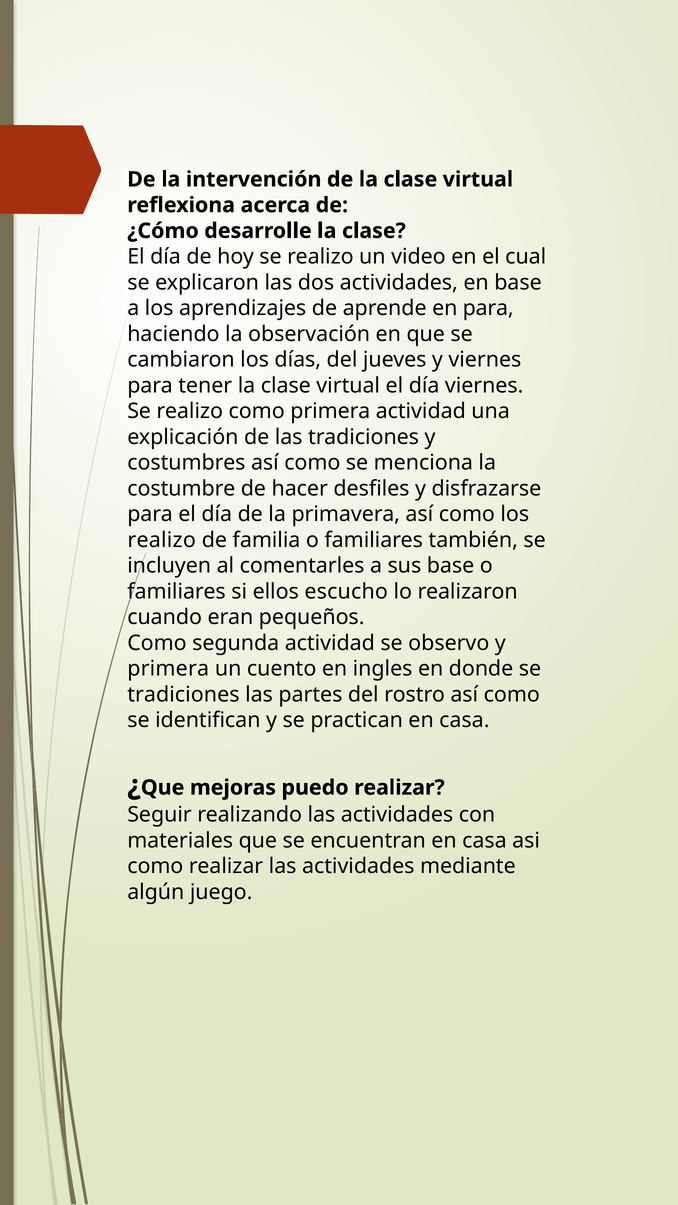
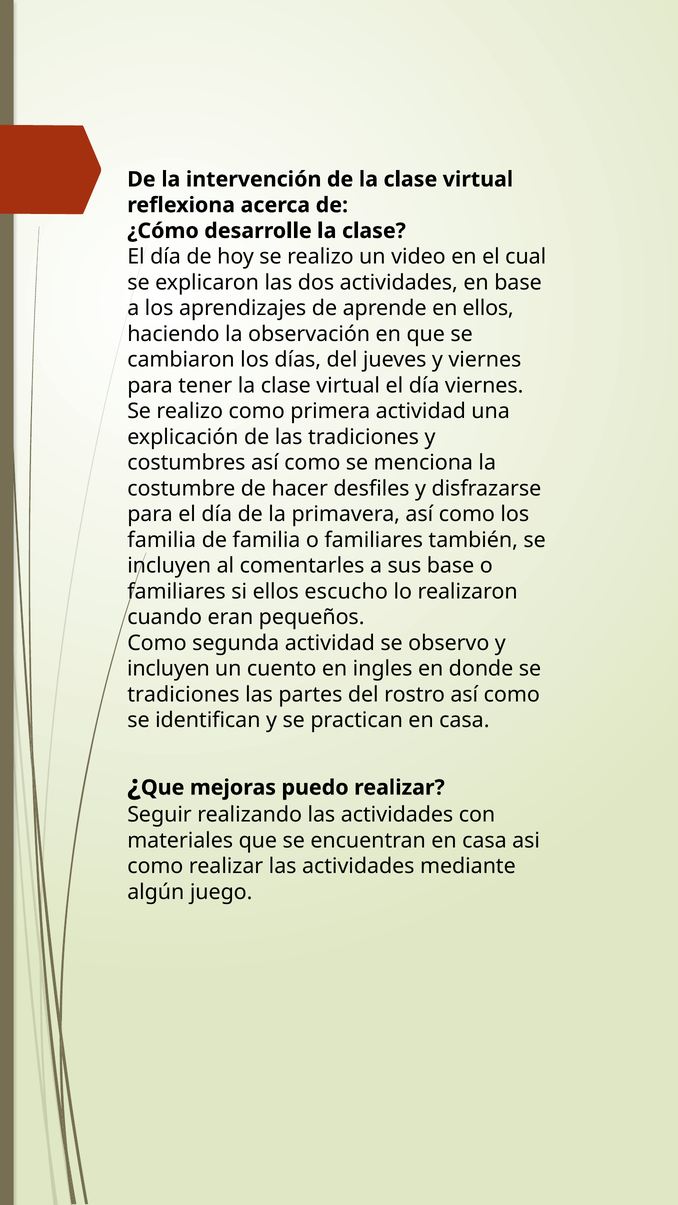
en para: para -> ellos
realizo at (162, 540): realizo -> familia
primera at (168, 669): primera -> incluyen
